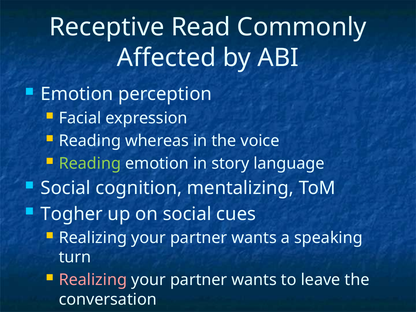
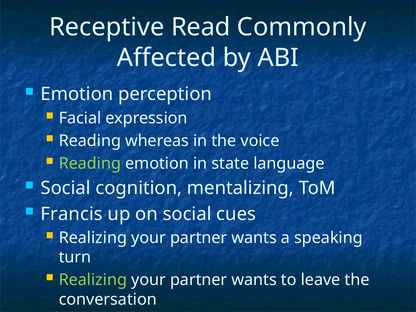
story: story -> state
Togher: Togher -> Francis
Realizing at (93, 280) colour: pink -> light green
